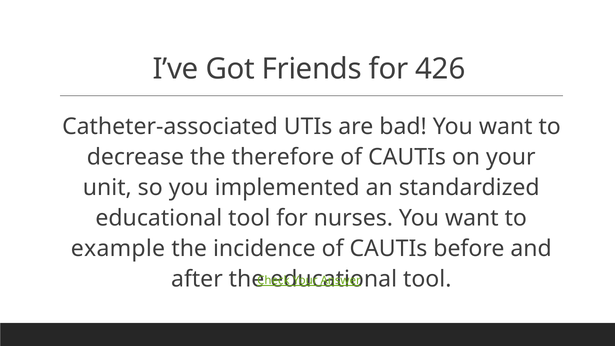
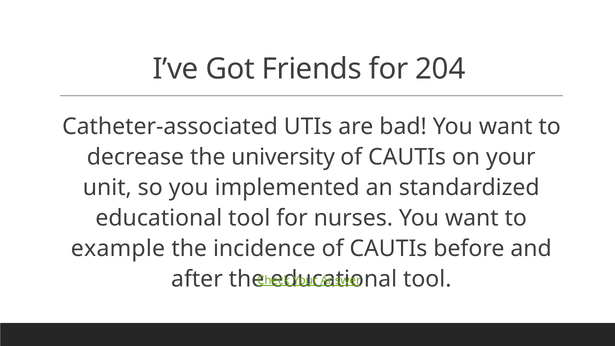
426: 426 -> 204
therefore: therefore -> university
